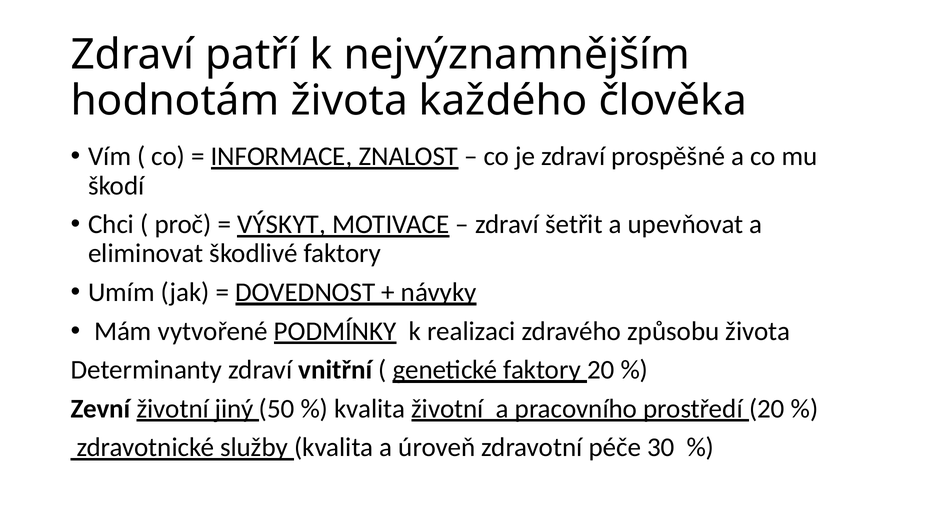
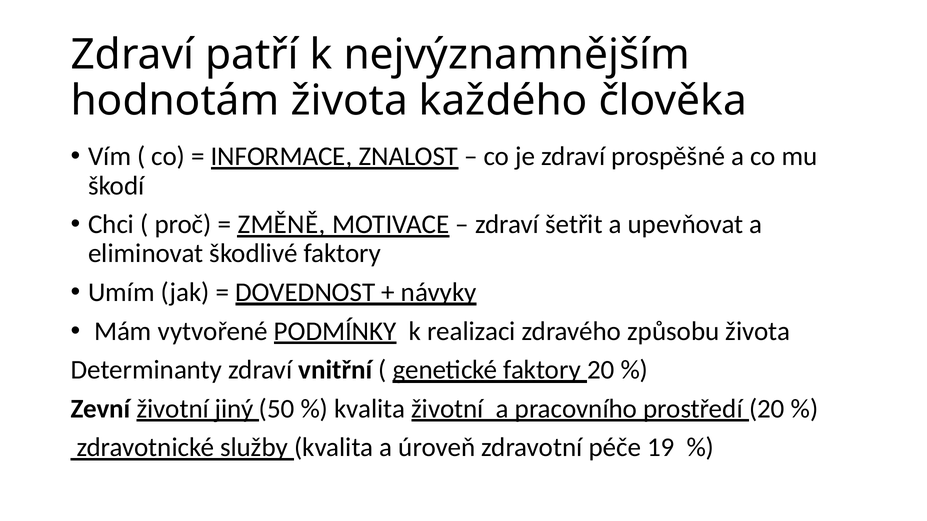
VÝSKYT: VÝSKYT -> ZMĚNĚ
30: 30 -> 19
